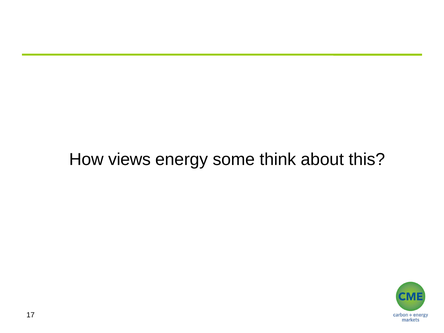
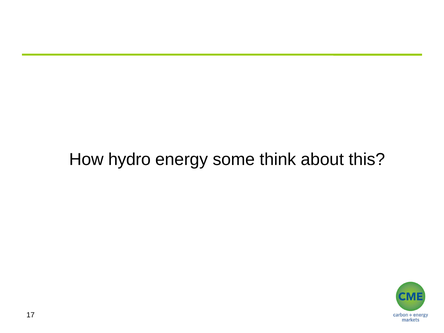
views: views -> hydro
